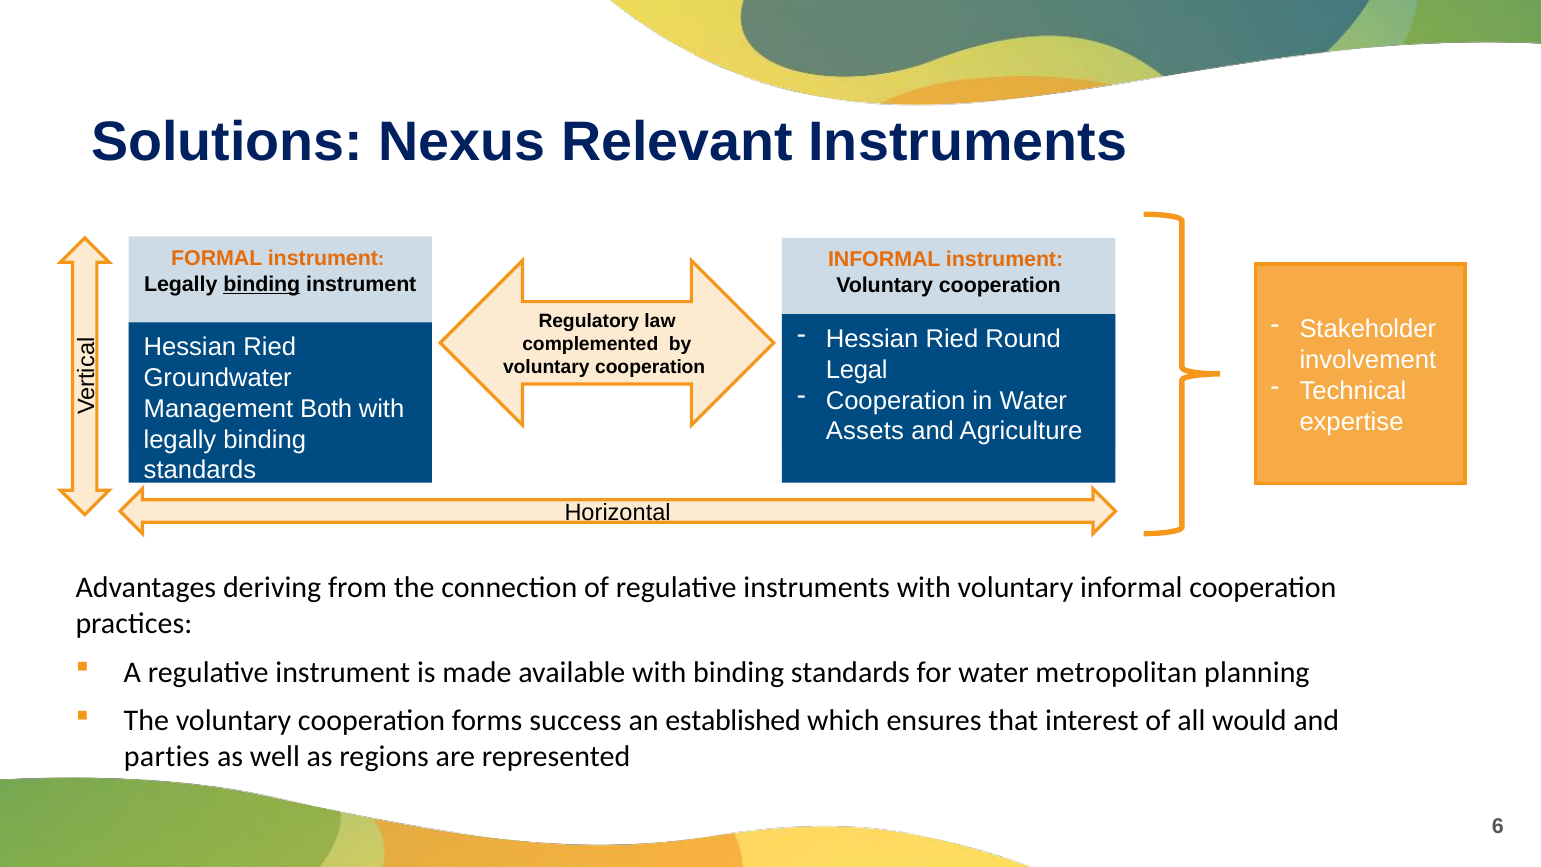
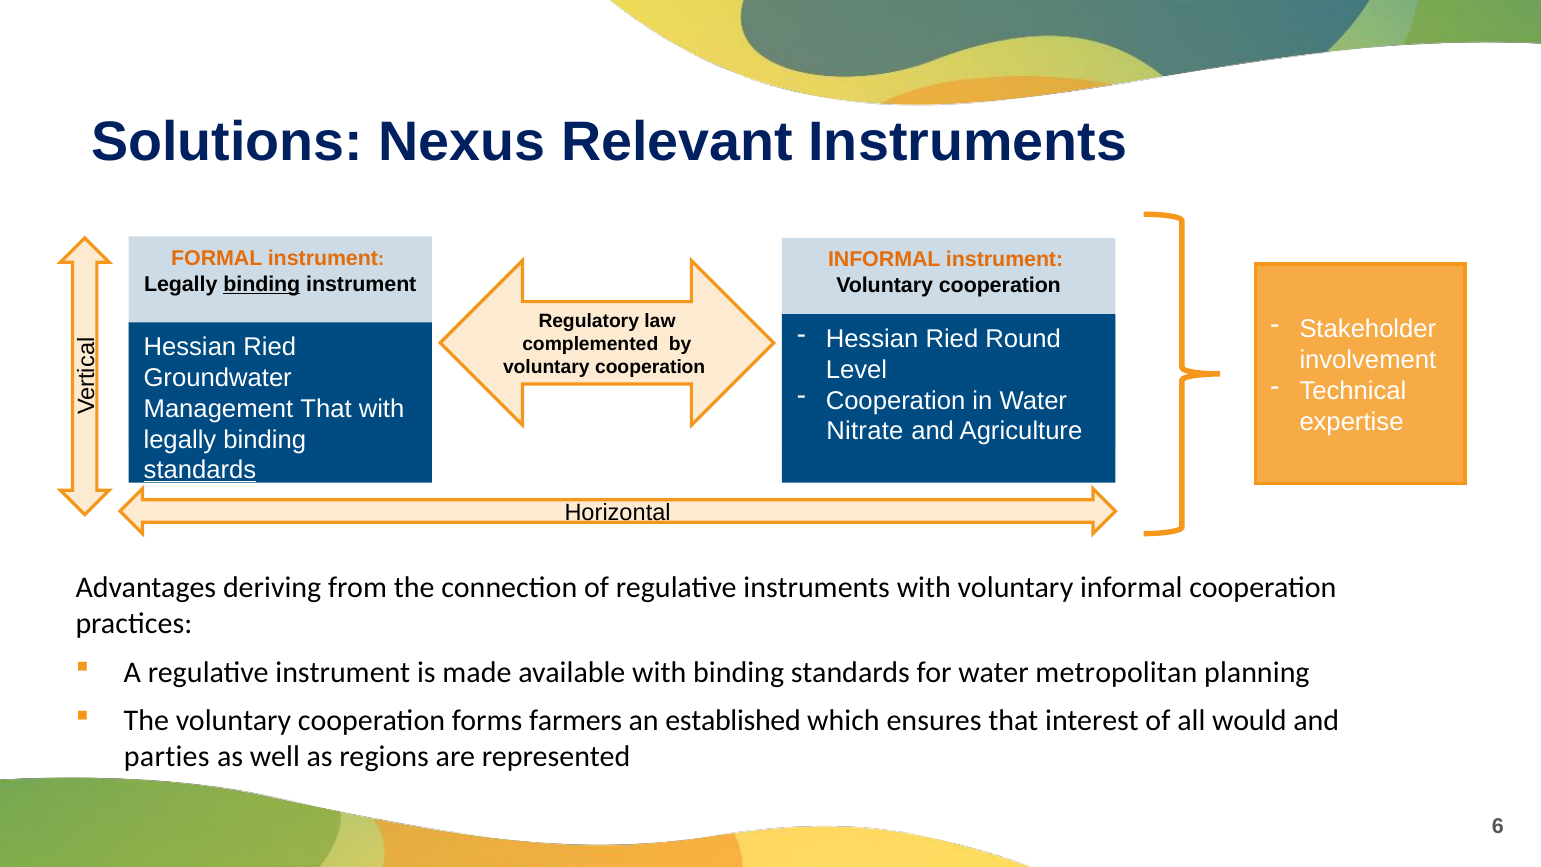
Legal: Legal -> Level
Management Both: Both -> That
Assets: Assets -> Nitrate
standards at (200, 470) underline: none -> present
success: success -> farmers
